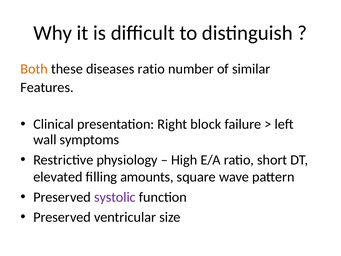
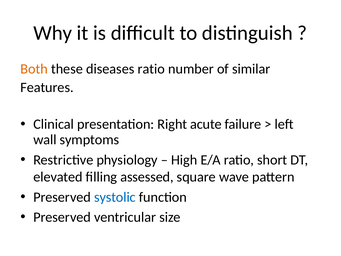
block: block -> acute
amounts: amounts -> assessed
systolic colour: purple -> blue
